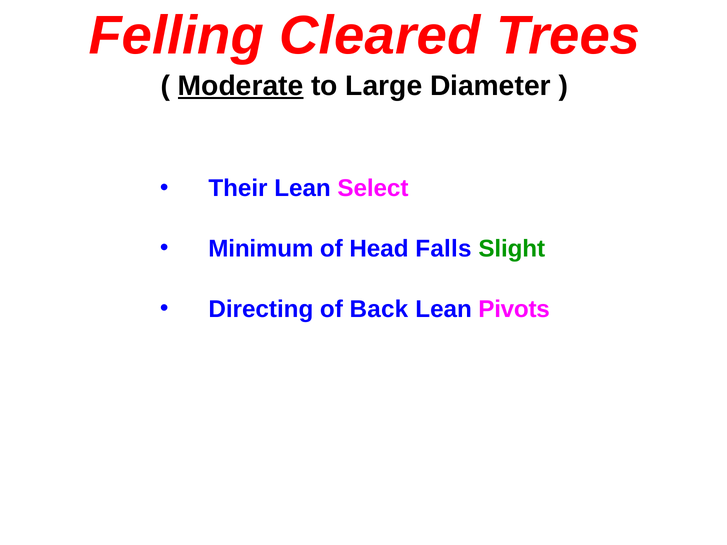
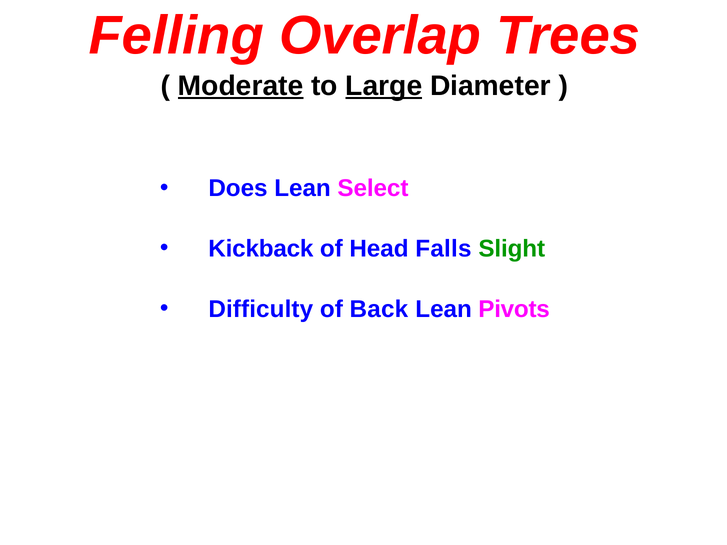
Cleared: Cleared -> Overlap
Large underline: none -> present
Their: Their -> Does
Minimum: Minimum -> Kickback
Directing: Directing -> Difficulty
